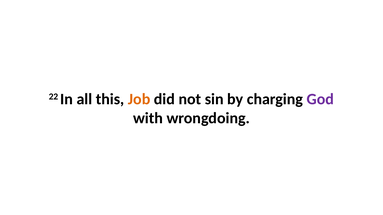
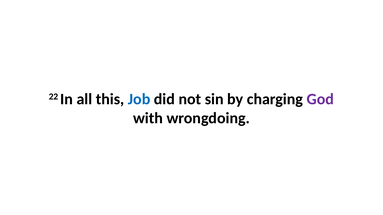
Job colour: orange -> blue
